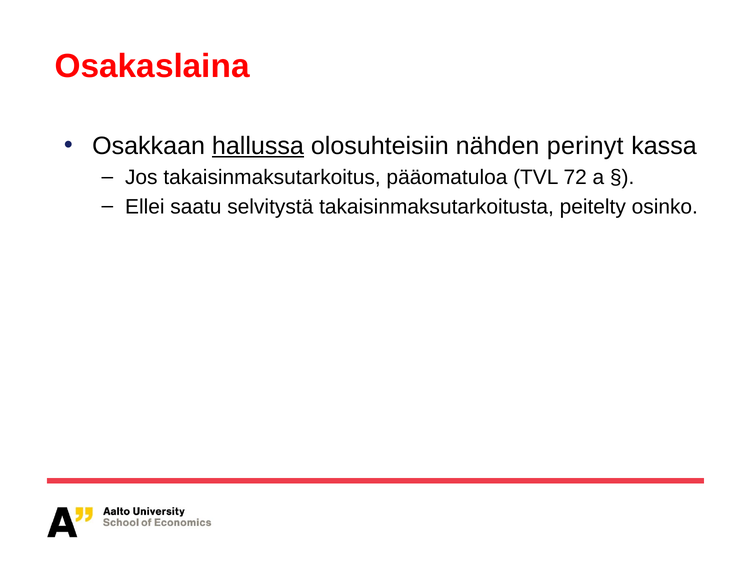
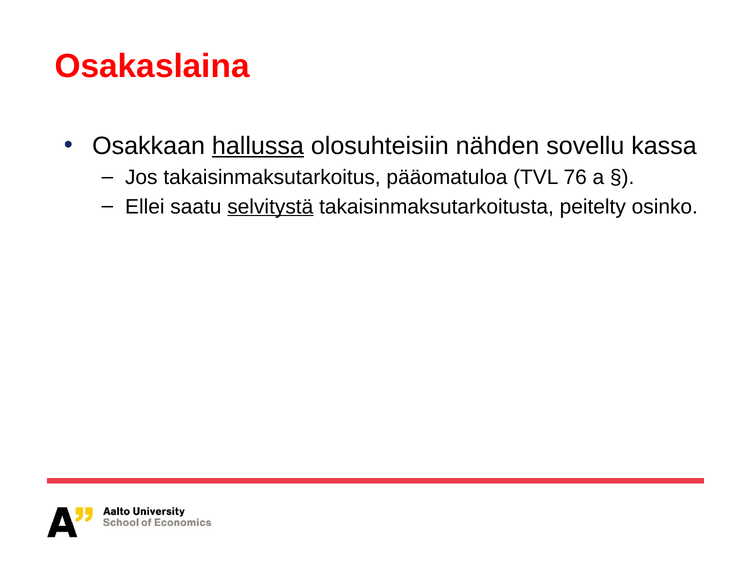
perinyt: perinyt -> sovellu
72: 72 -> 76
selvitystä underline: none -> present
